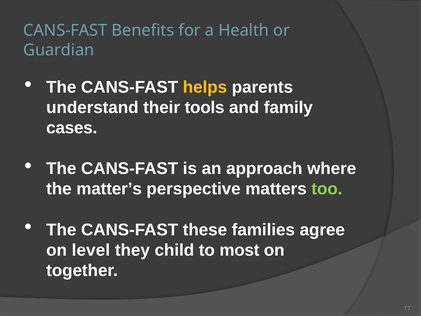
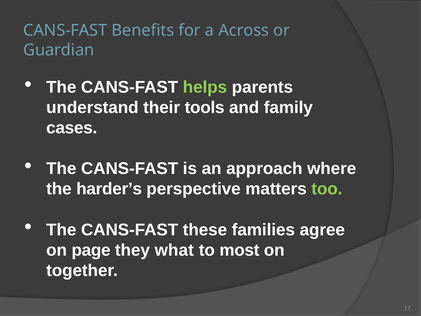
Health: Health -> Across
helps colour: yellow -> light green
matter’s: matter’s -> harder’s
level: level -> page
child: child -> what
